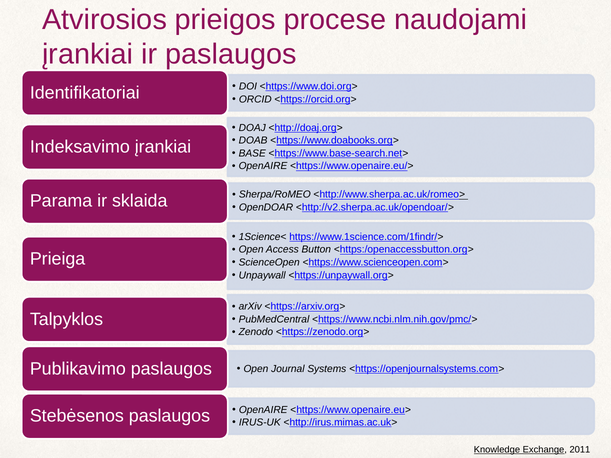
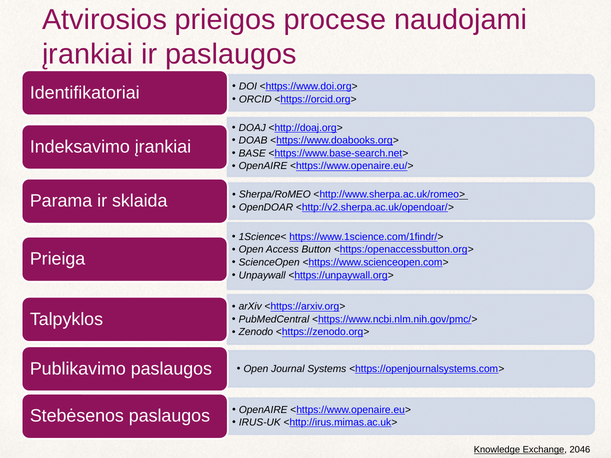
2011: 2011 -> 2046
